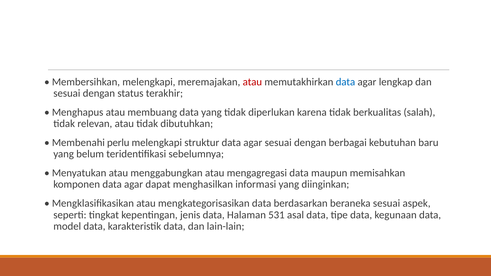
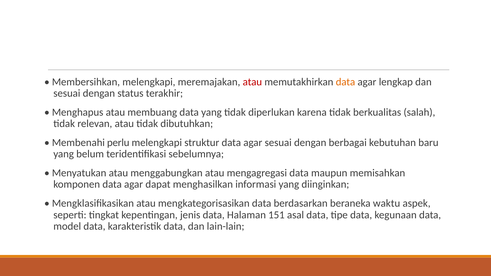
data at (345, 82) colour: blue -> orange
beraneka sesuai: sesuai -> waktu
531: 531 -> 151
